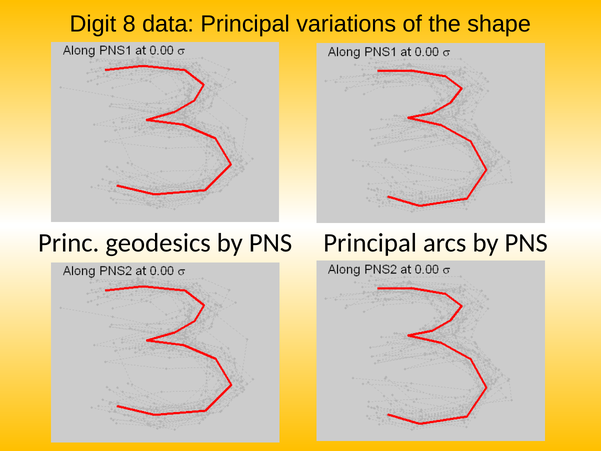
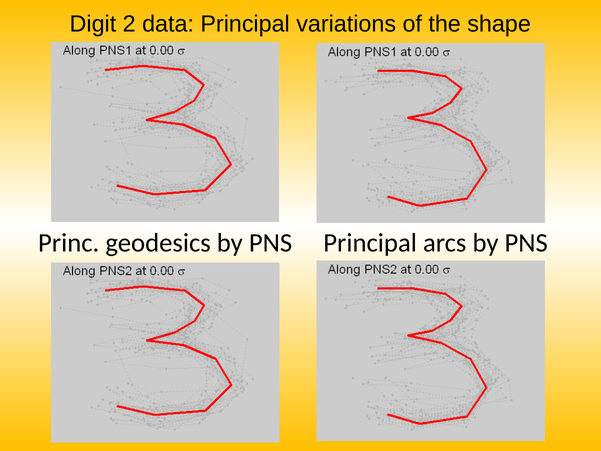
8: 8 -> 2
